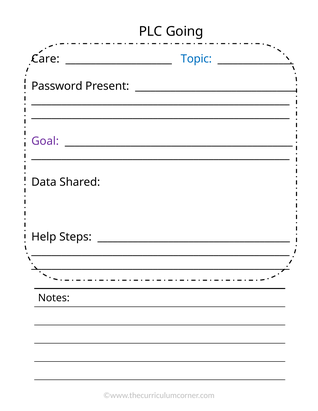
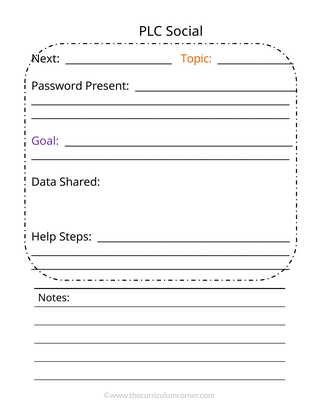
Going: Going -> Social
Care: Care -> Next
Topic colour: blue -> orange
